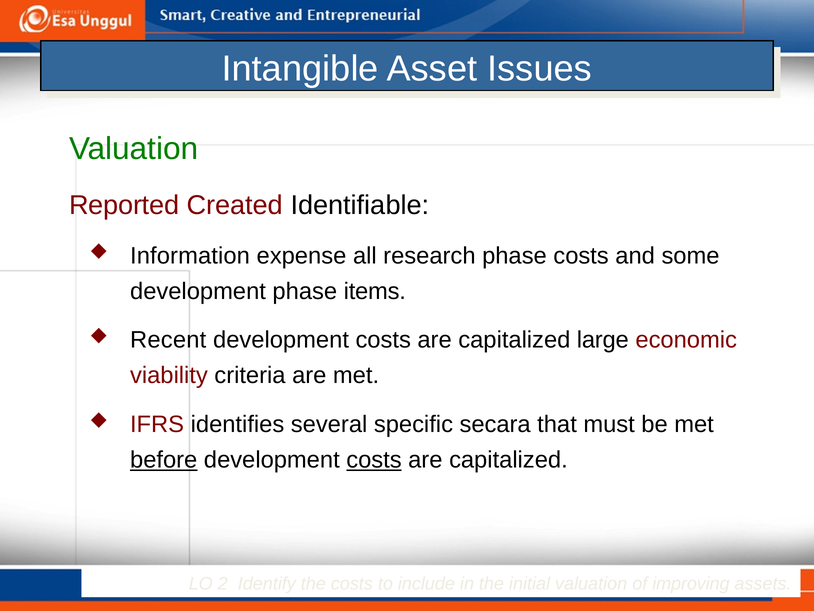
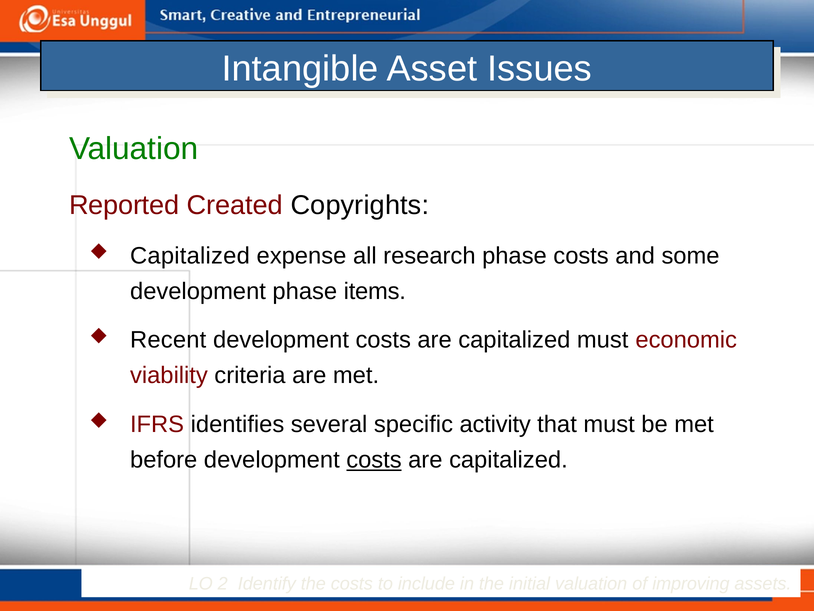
Identifiable: Identifiable -> Copyrights
Information at (190, 255): Information -> Capitalized
capitalized large: large -> must
secara: secara -> activity
before underline: present -> none
